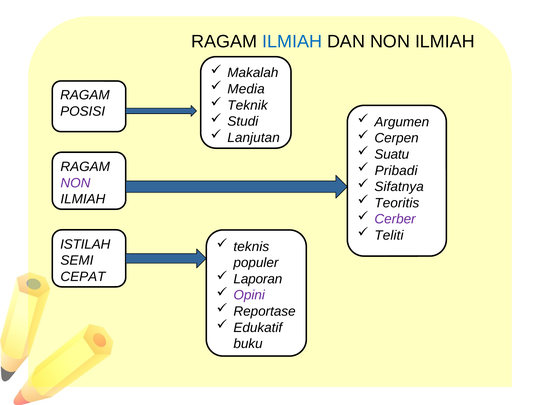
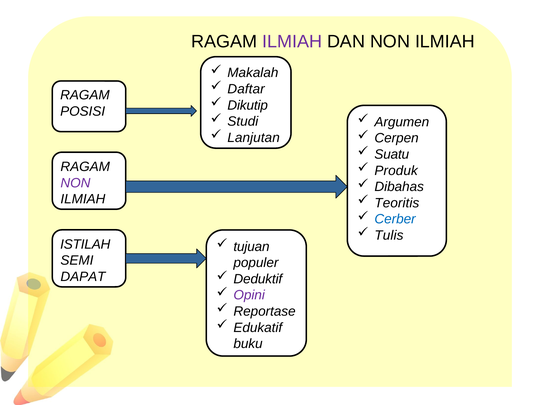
ILMIAH at (292, 42) colour: blue -> purple
Media: Media -> Daftar
Teknik: Teknik -> Dikutip
Pribadi: Pribadi -> Produk
Sifatnya: Sifatnya -> Dibahas
Cerber colour: purple -> blue
Teliti: Teliti -> Tulis
teknis: teknis -> tujuan
CEPAT: CEPAT -> DAPAT
Laporan: Laporan -> Deduktif
